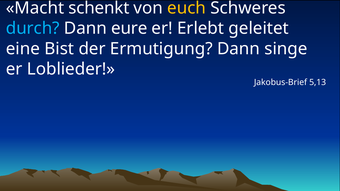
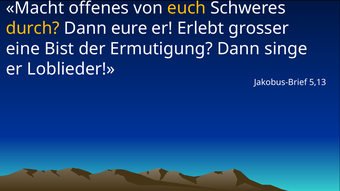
schenkt: schenkt -> offenes
durch colour: light blue -> yellow
geleitet: geleitet -> grosser
